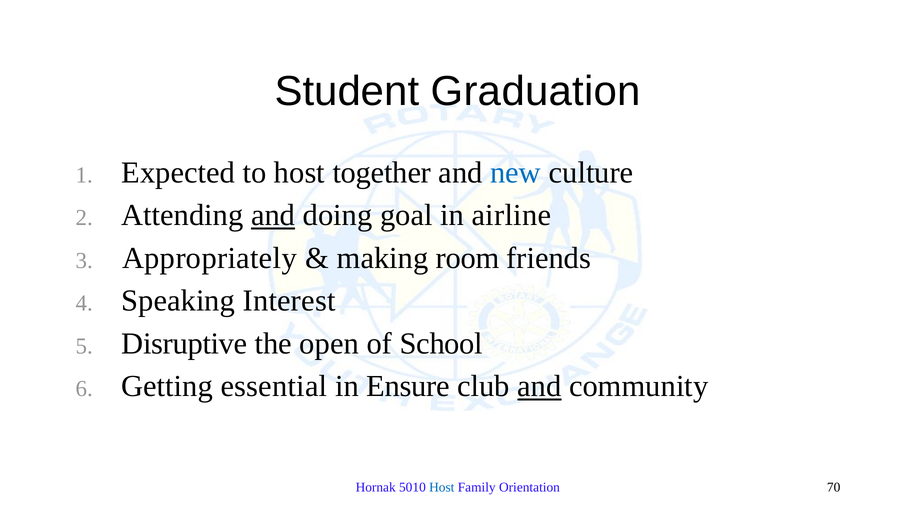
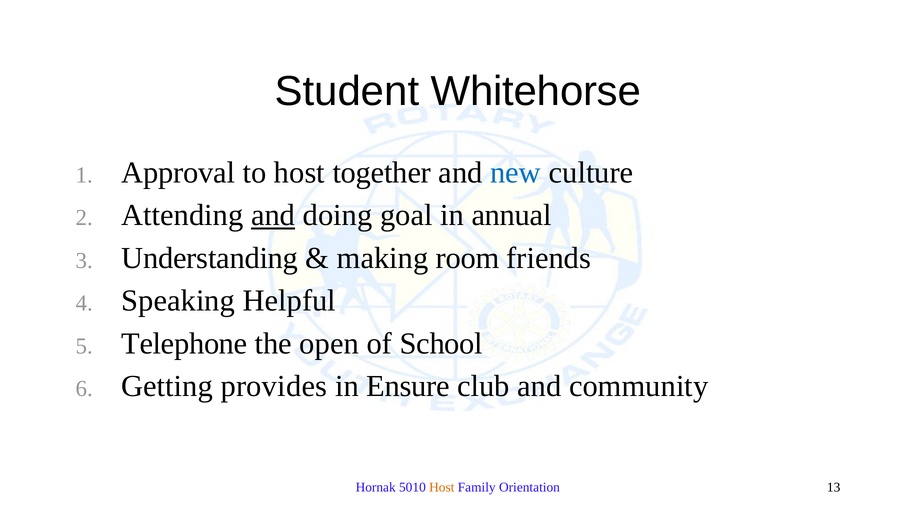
Graduation: Graduation -> Whitehorse
Expected: Expected -> Approval
airline: airline -> annual
Appropriately: Appropriately -> Understanding
Interest: Interest -> Helpful
Disruptive: Disruptive -> Telephone
essential: essential -> provides
and at (539, 387) underline: present -> none
Host at (442, 488) colour: blue -> orange
70: 70 -> 13
